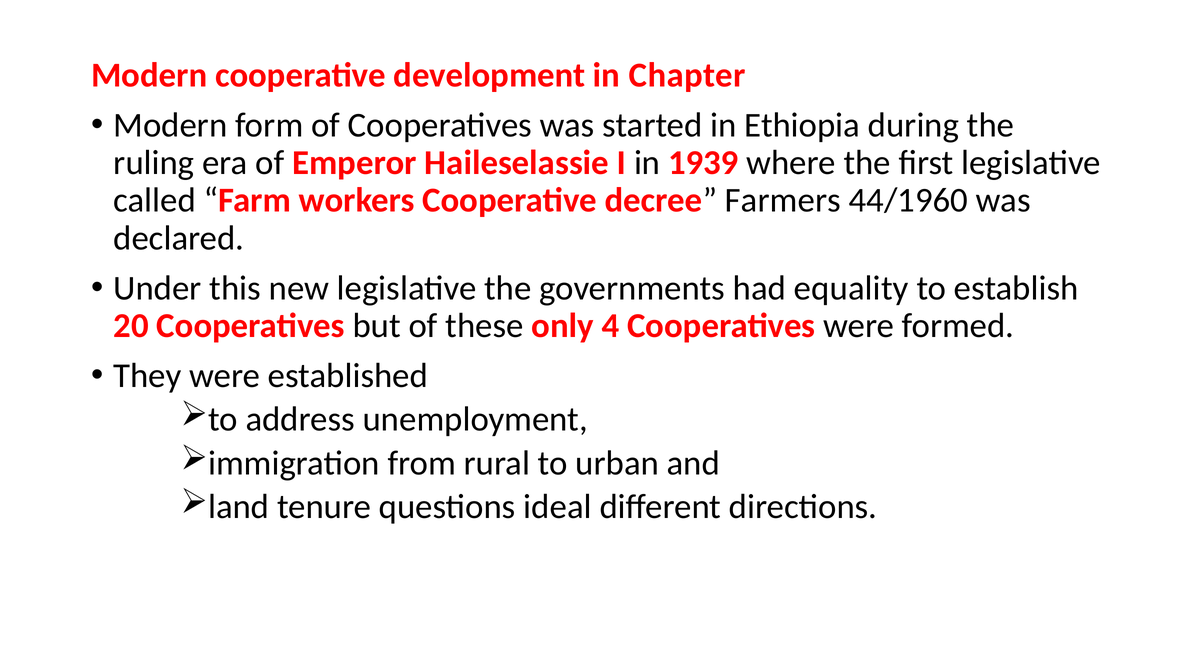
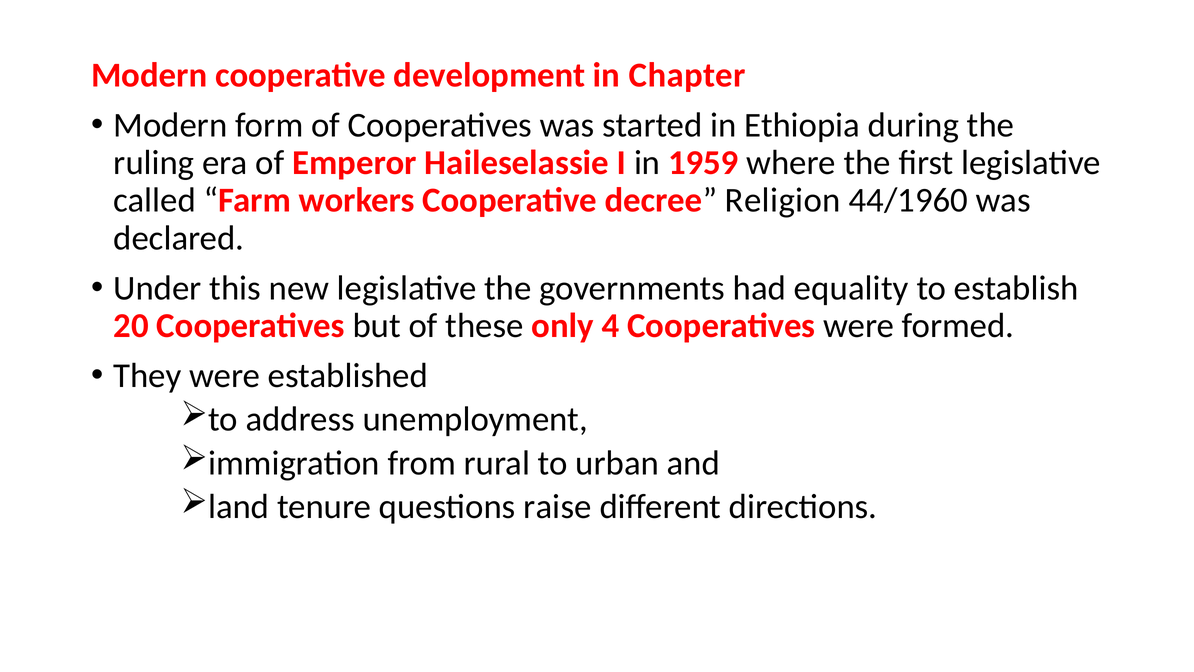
1939: 1939 -> 1959
Farmers: Farmers -> Religion
ideal: ideal -> raise
